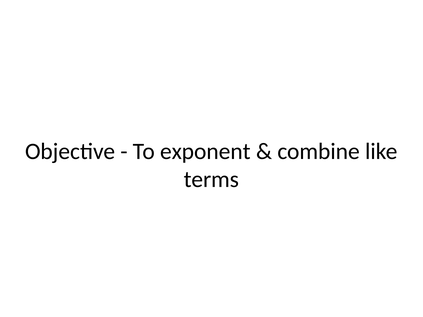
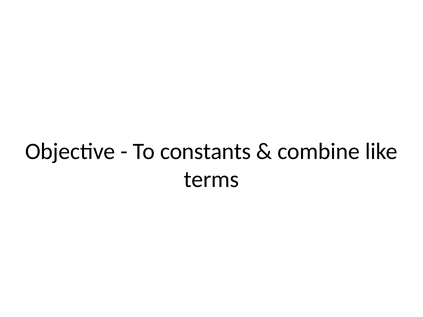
exponent: exponent -> constants
